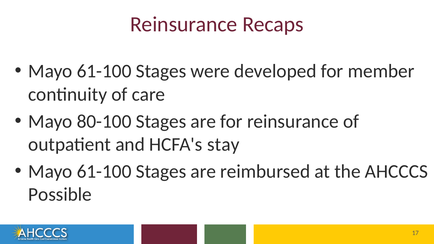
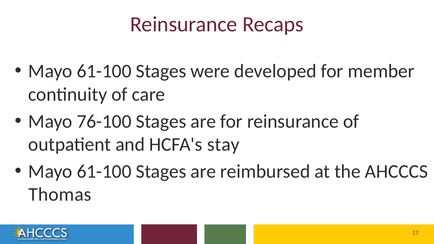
80-100: 80-100 -> 76-100
Possible: Possible -> Thomas
